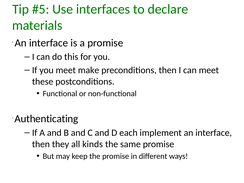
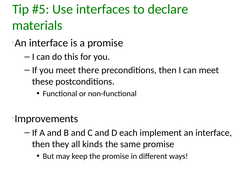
make: make -> there
Authenticating: Authenticating -> Improvements
